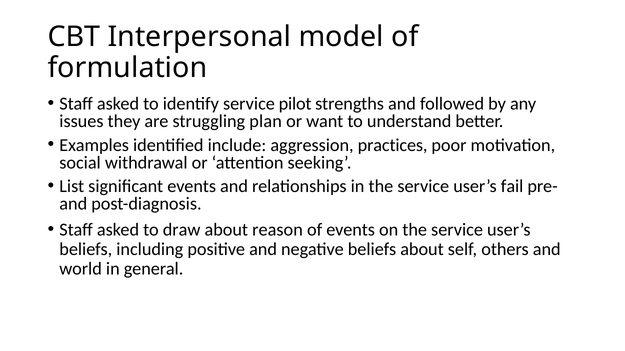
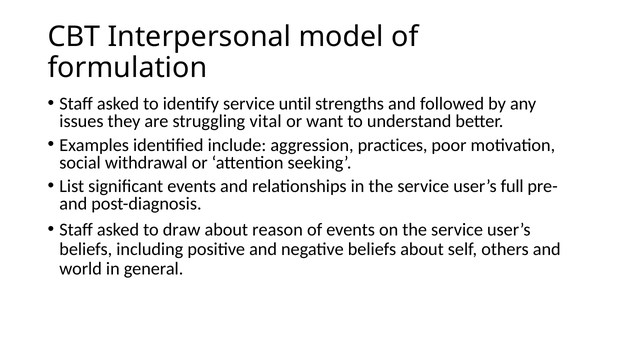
pilot: pilot -> until
plan: plan -> vital
fail: fail -> full
